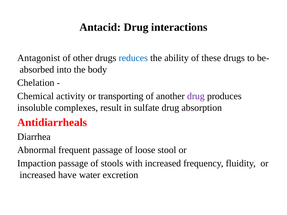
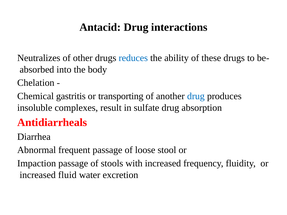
Antagonist: Antagonist -> Neutralizes
activity: activity -> gastritis
drug at (196, 96) colour: purple -> blue
have: have -> fluid
